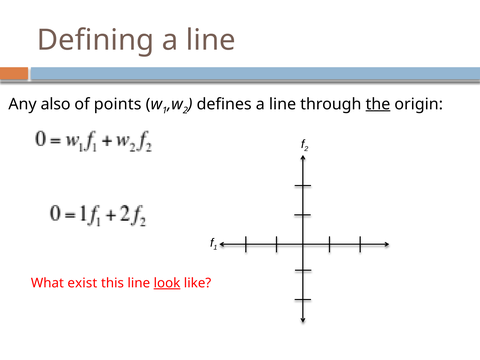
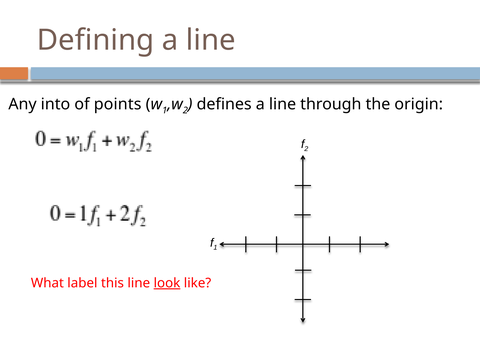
also: also -> into
the underline: present -> none
exist: exist -> label
